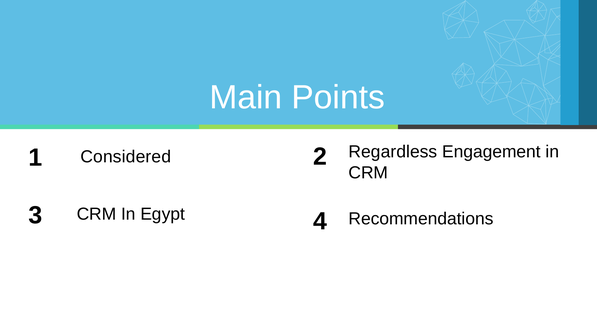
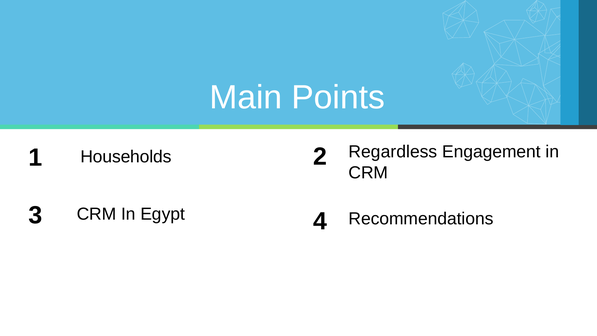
Considered: Considered -> Households
